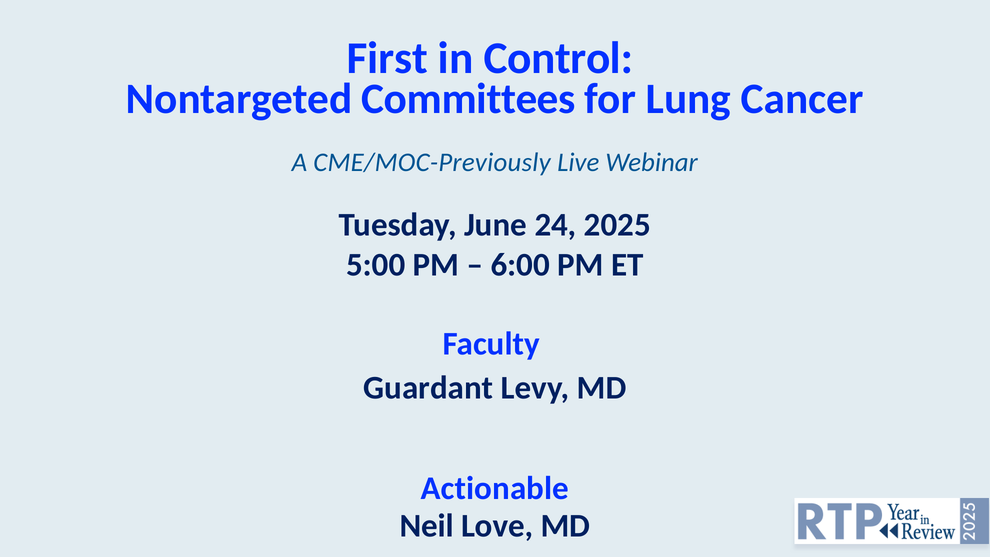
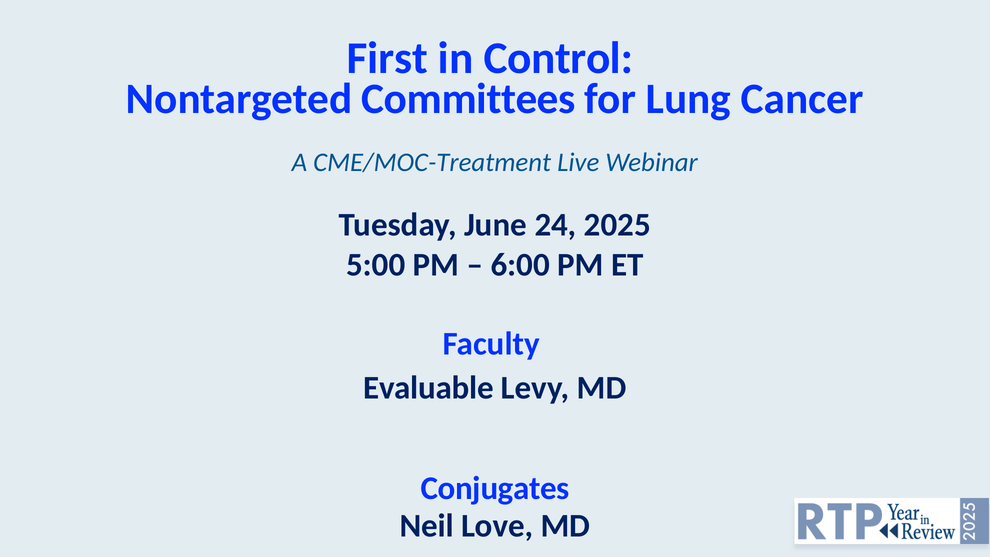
CME/MOC-Previously: CME/MOC-Previously -> CME/MOC-Treatment
Guardant: Guardant -> Evaluable
Actionable: Actionable -> Conjugates
